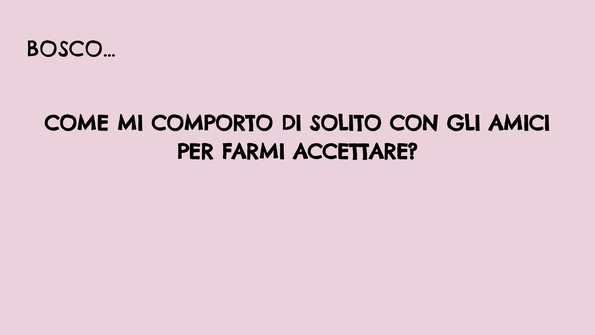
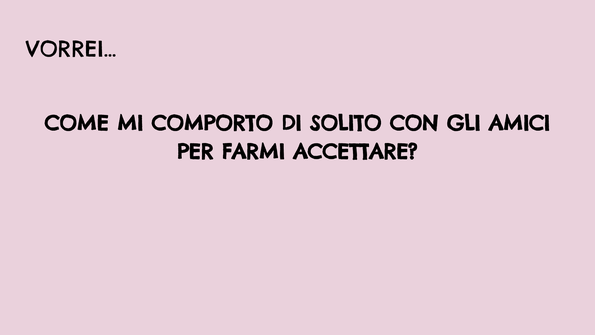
BOSCO…: BOSCO… -> VORREI…
